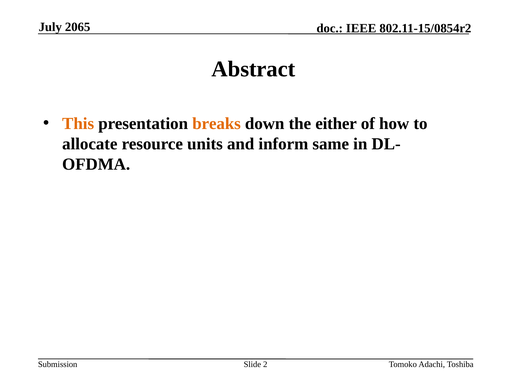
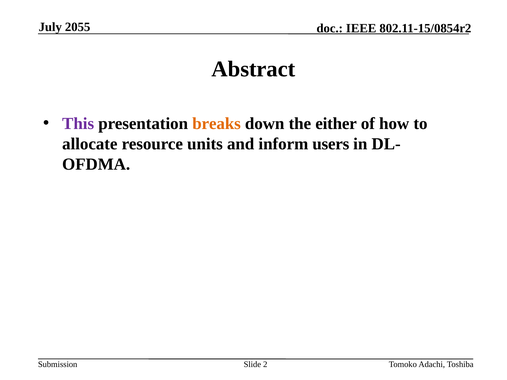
2065: 2065 -> 2055
This colour: orange -> purple
same: same -> users
